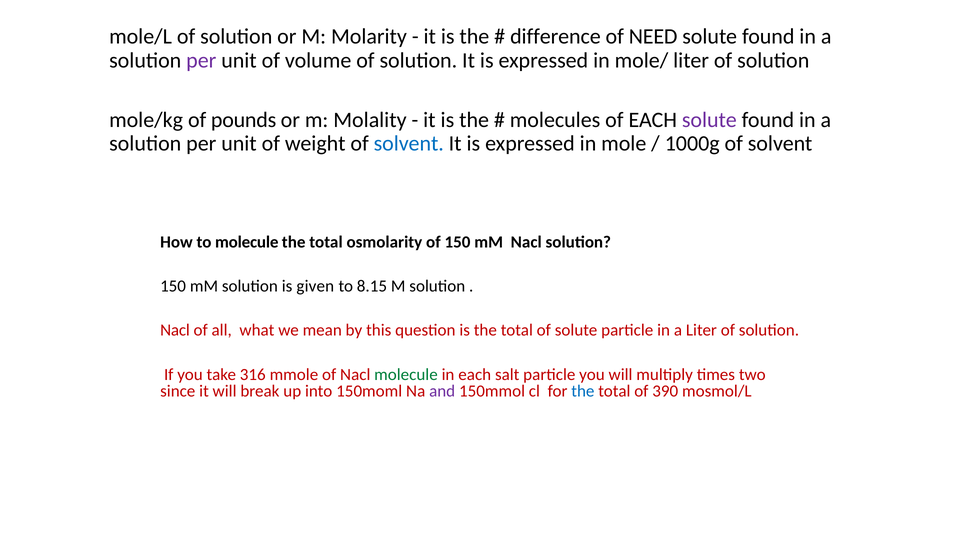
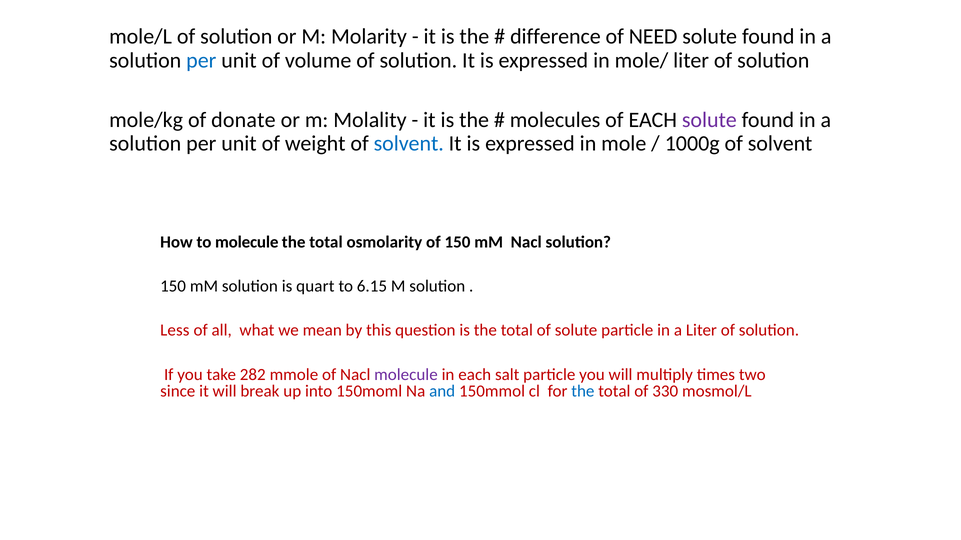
per at (201, 60) colour: purple -> blue
pounds: pounds -> donate
given: given -> quart
8.15: 8.15 -> 6.15
Nacl at (175, 331): Nacl -> Less
316: 316 -> 282
molecule at (406, 375) colour: green -> purple
and colour: purple -> blue
390: 390 -> 330
